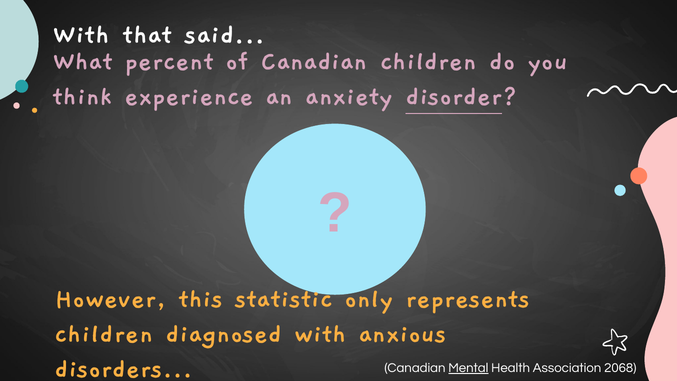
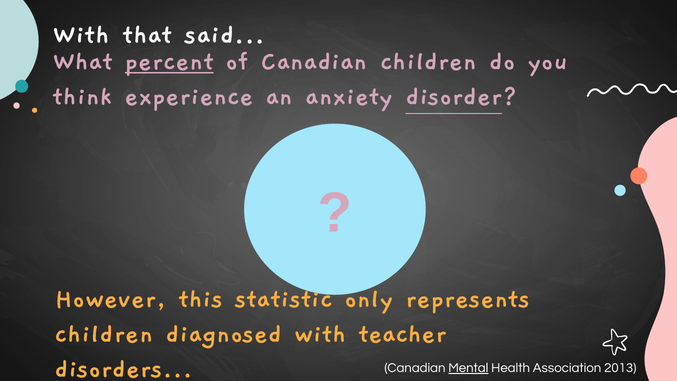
percent underline: none -> present
anxious: anxious -> teacher
2068: 2068 -> 2013
